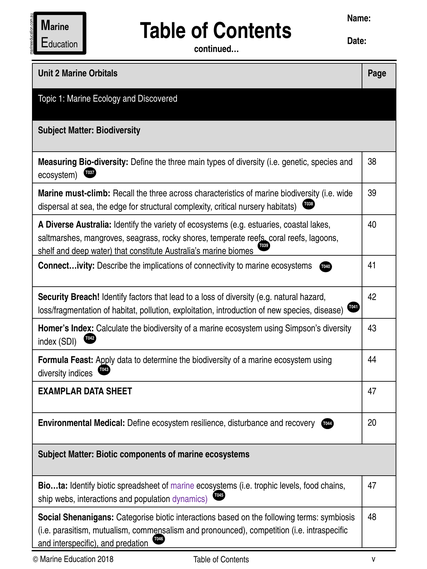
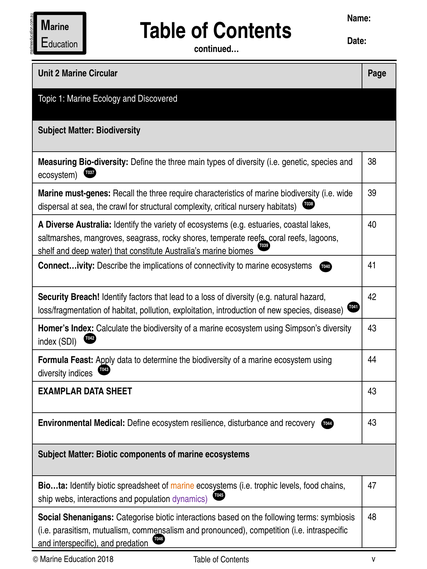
Orbitals: Orbitals -> Circular
must-climb: must-climb -> must-genes
across: across -> require
edge: edge -> crawl
SHEET 47: 47 -> 43
recovery 20: 20 -> 43
marine at (182, 486) colour: purple -> orange
